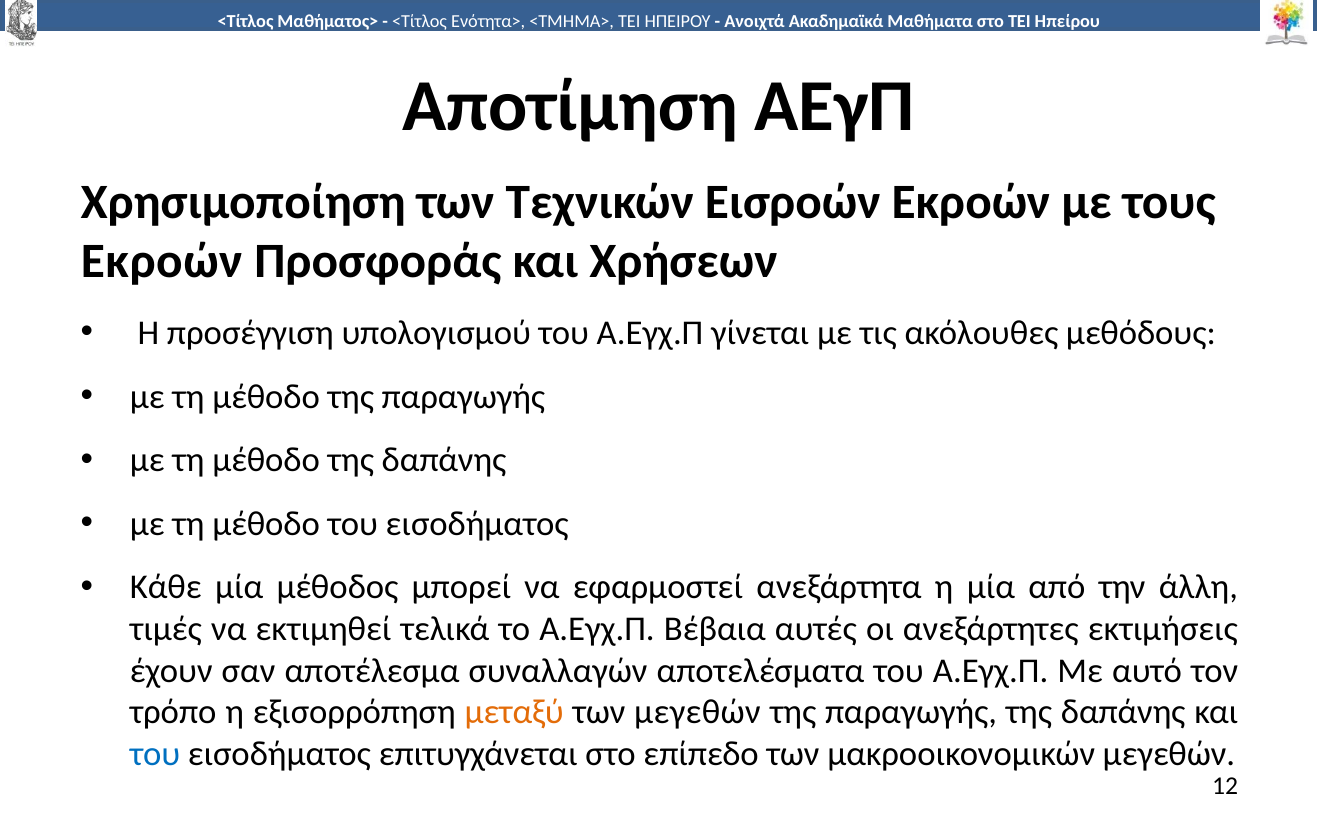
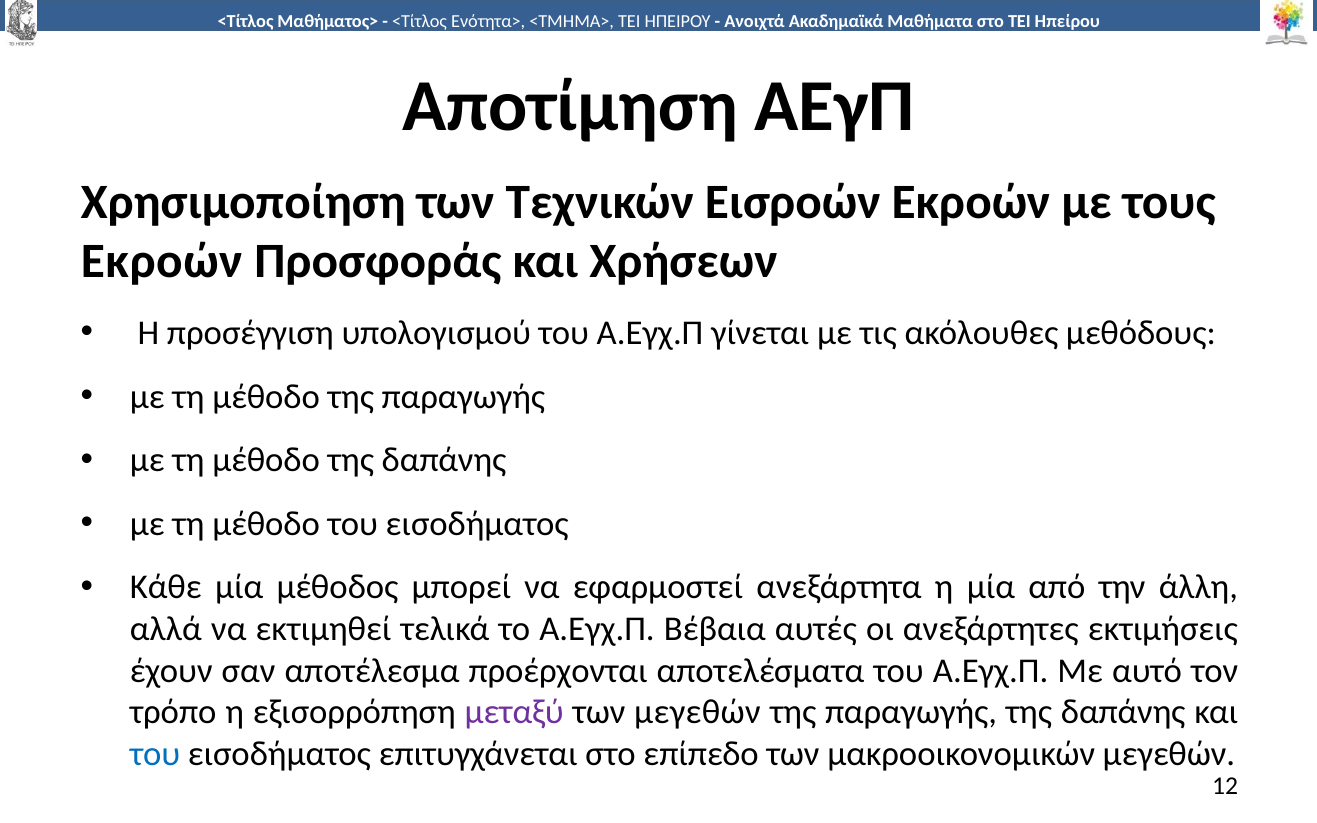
τιμές: τιμές -> αλλά
συναλλαγών: συναλλαγών -> προέρχονται
µεταξύ colour: orange -> purple
